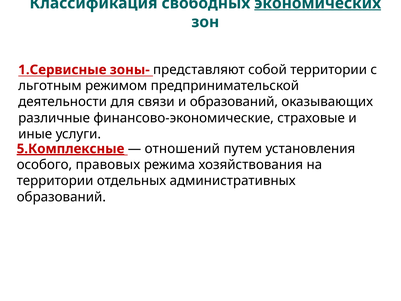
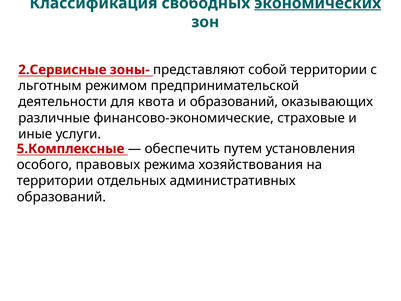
1.Сервисные: 1.Сервисные -> 2.Сервисные
связи: связи -> квота
5.Комплексные underline: present -> none
отношений: отношений -> обеспечить
